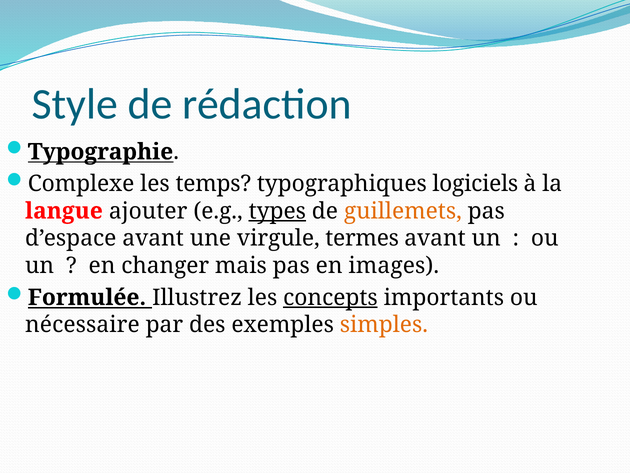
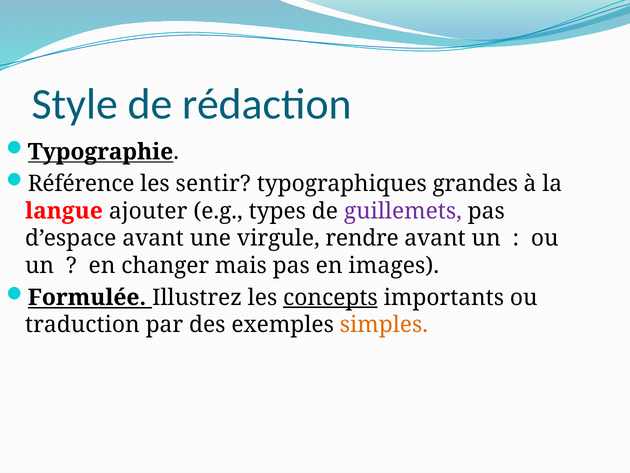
Complexe: Complexe -> Référence
temps: temps -> sentir
logiciels: logiciels -> grandes
types underline: present -> none
guillemets colour: orange -> purple
termes: termes -> rendre
nécessaire: nécessaire -> traduction
